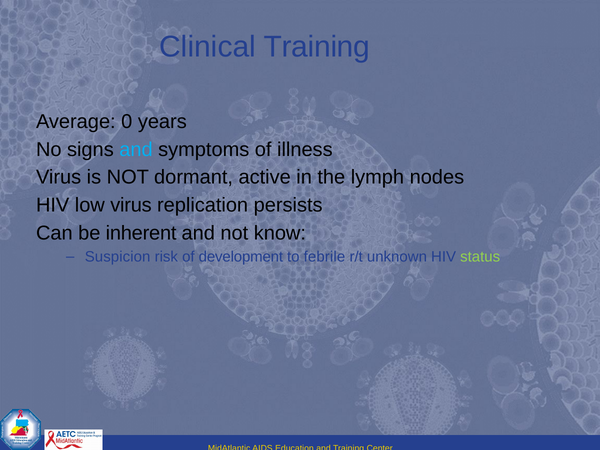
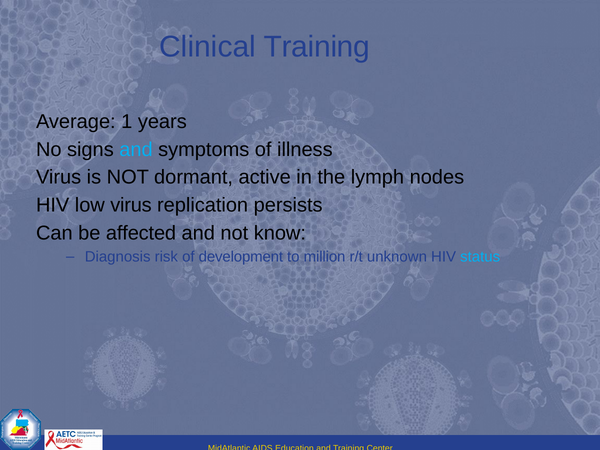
0: 0 -> 1
inherent: inherent -> affected
Suspicion: Suspicion -> Diagnosis
febrile: febrile -> million
status colour: light green -> light blue
